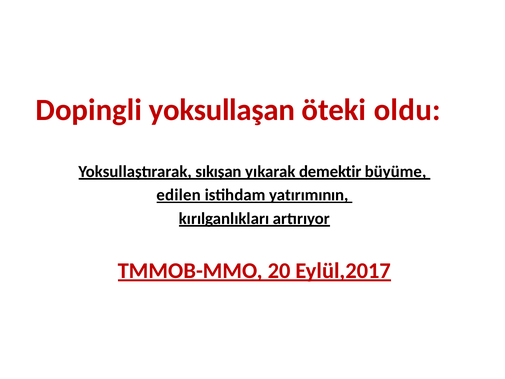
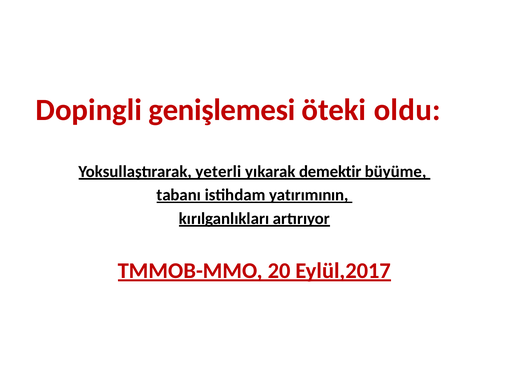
yoksullaşan: yoksullaşan -> genişlemesi
sıkışan: sıkışan -> yeterli
edilen: edilen -> tabanı
